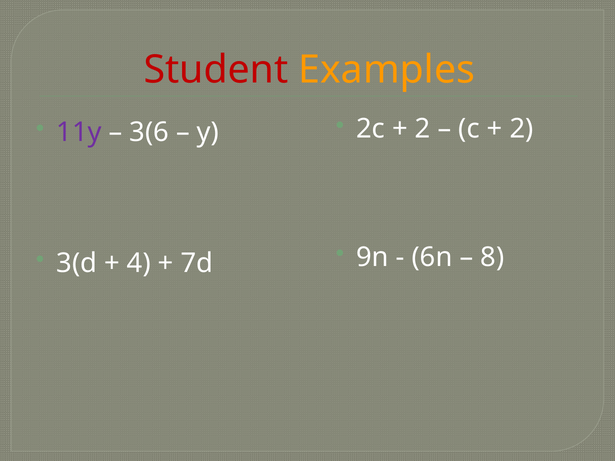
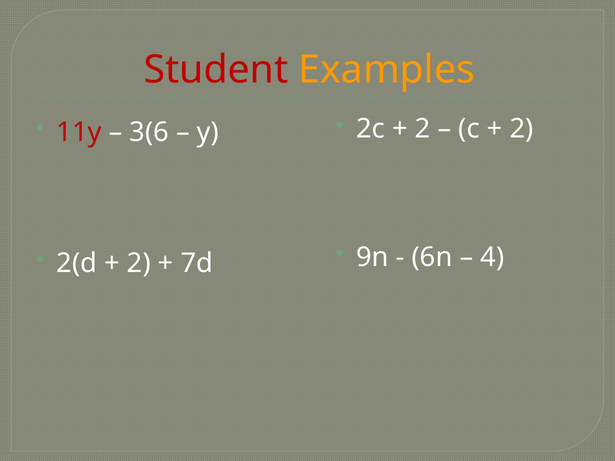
11y colour: purple -> red
8: 8 -> 4
3(d: 3(d -> 2(d
4 at (139, 263): 4 -> 2
